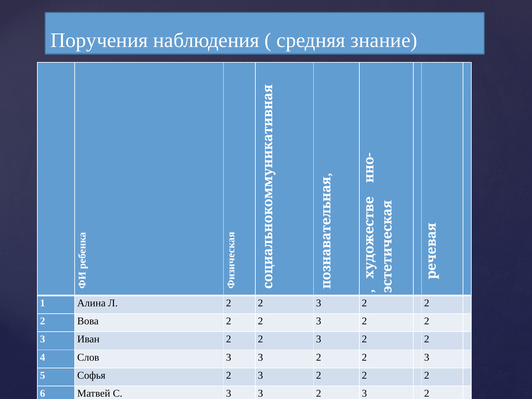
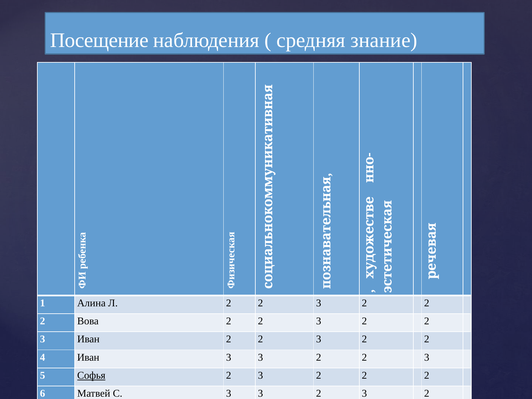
Поручения: Поручения -> Посещение
4 Слов: Слов -> Иван
Софья underline: none -> present
